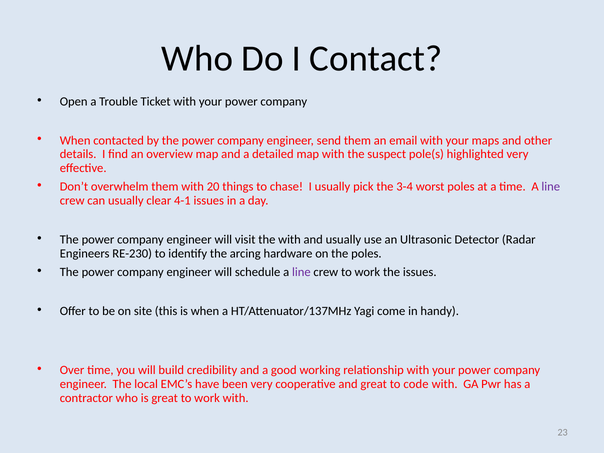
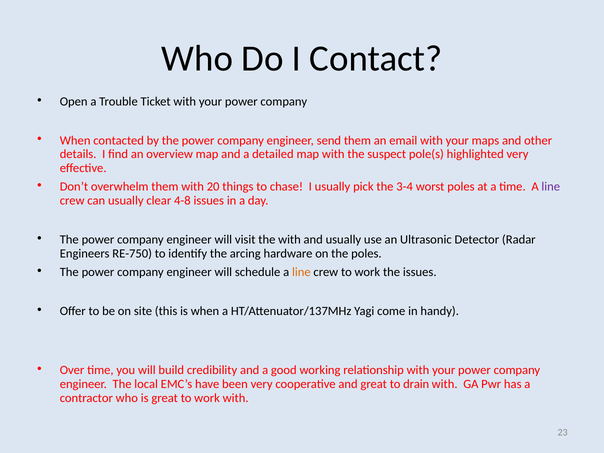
4-1: 4-1 -> 4-8
RE-230: RE-230 -> RE-750
line at (301, 272) colour: purple -> orange
code: code -> drain
